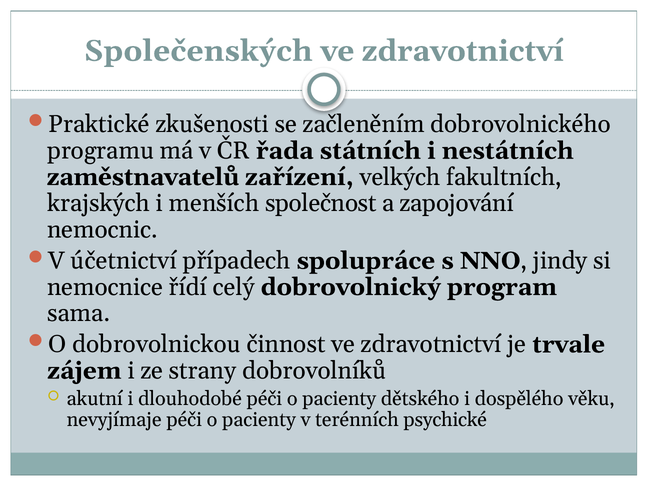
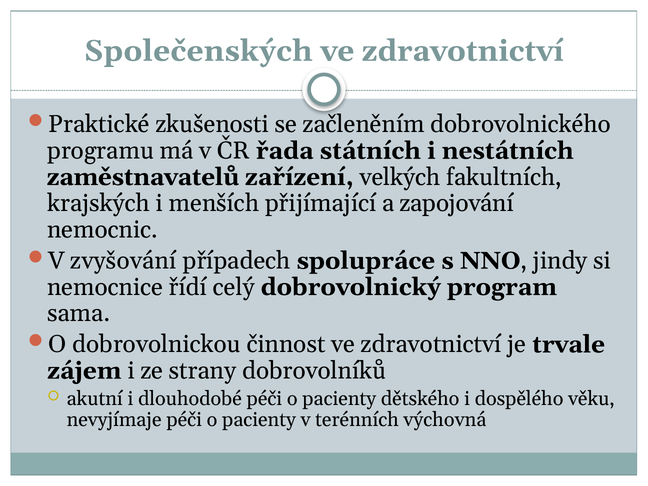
společnost: společnost -> přijímající
účetnictví: účetnictví -> zvyšování
psychické: psychické -> výchovná
